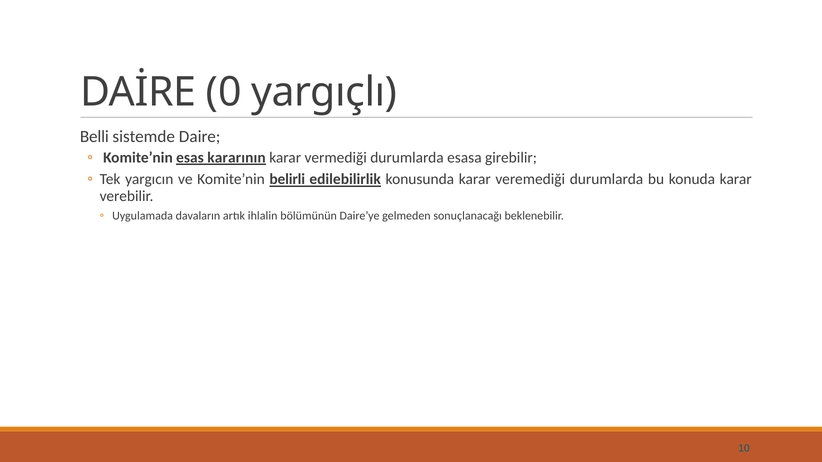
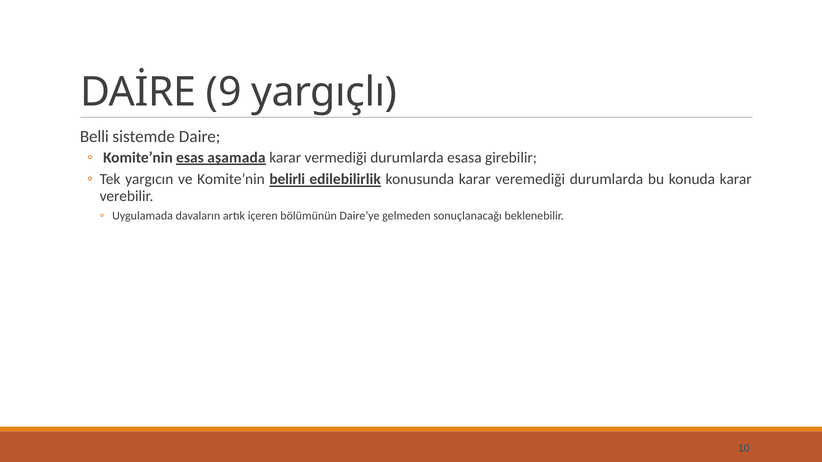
0: 0 -> 9
kararının: kararının -> aşamada
ihlalin: ihlalin -> içeren
